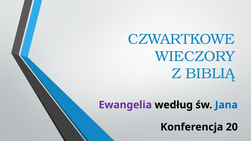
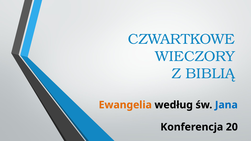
Ewangelia colour: purple -> orange
